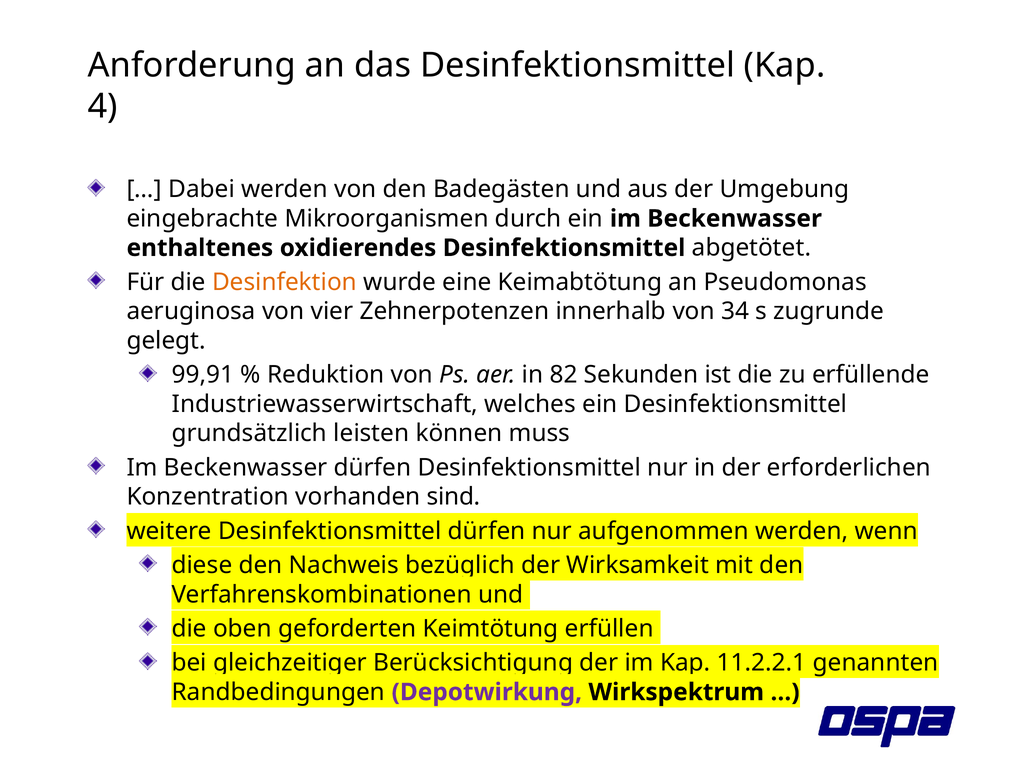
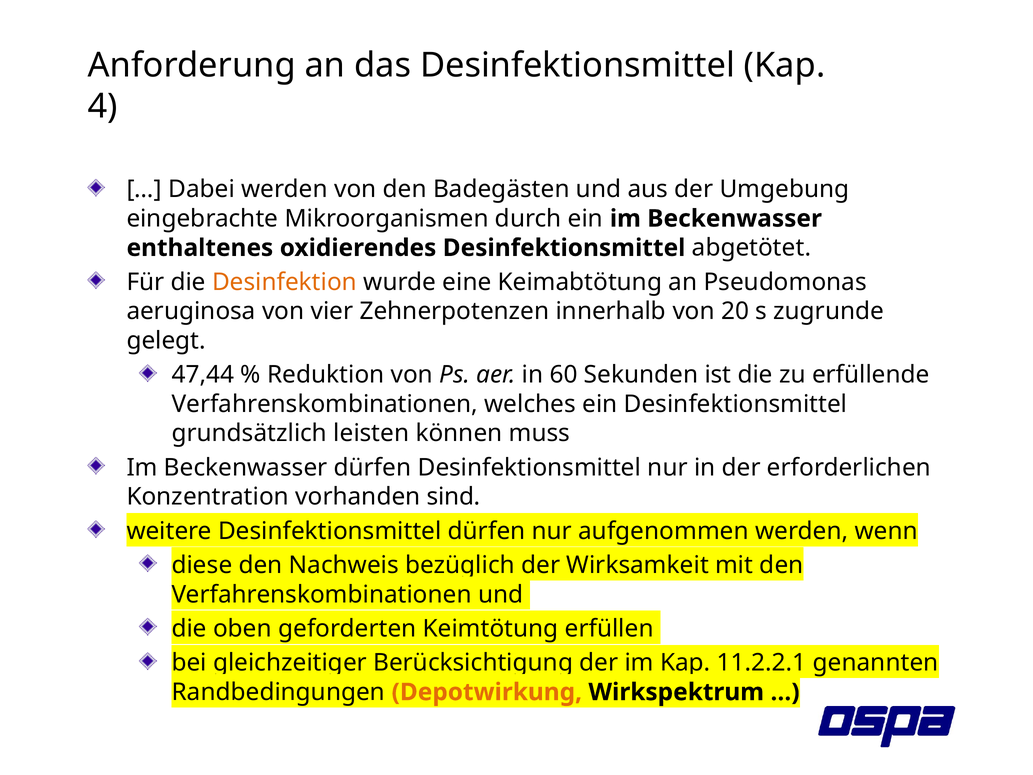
34: 34 -> 20
99,91: 99,91 -> 47,44
82: 82 -> 60
Industriewasserwirtschaft at (325, 404): Industriewasserwirtschaft -> Verfahrenskombinationen
Depotwirkung colour: purple -> orange
